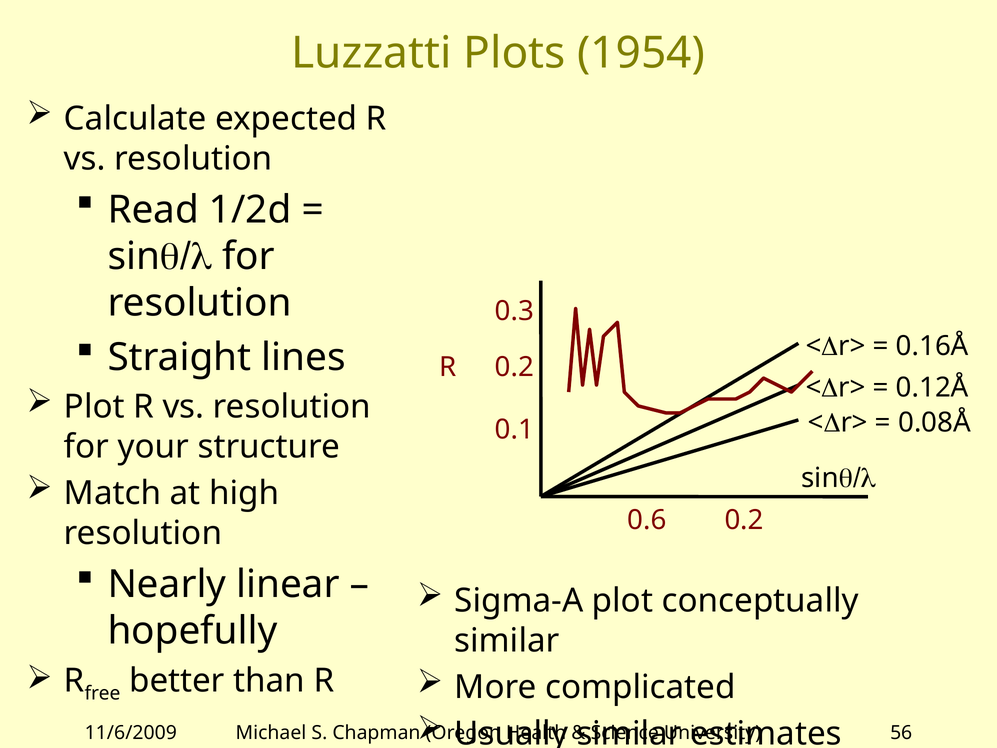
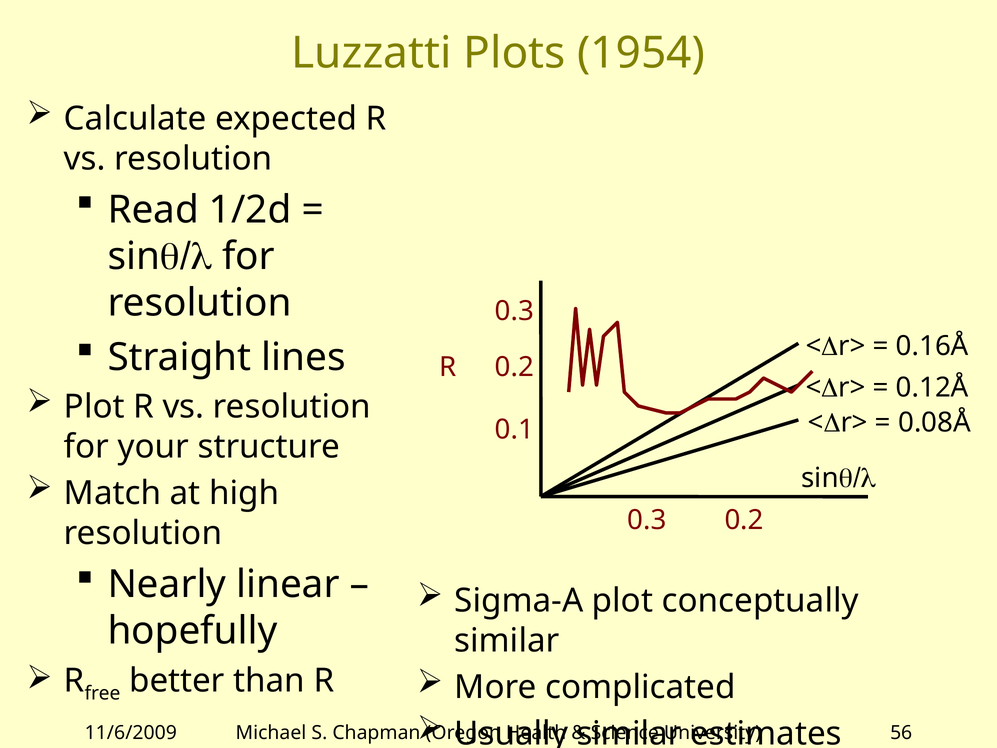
0.6 at (647, 520): 0.6 -> 0.3
